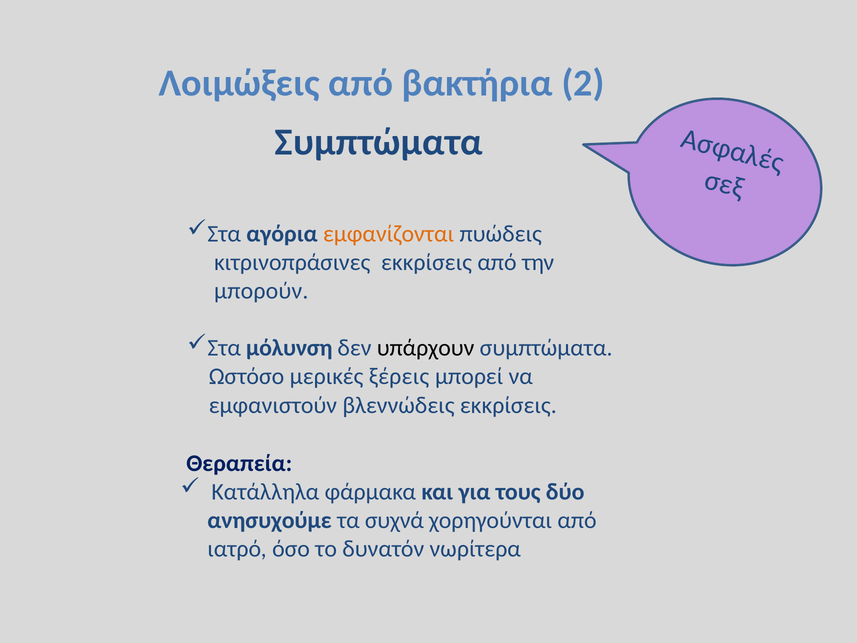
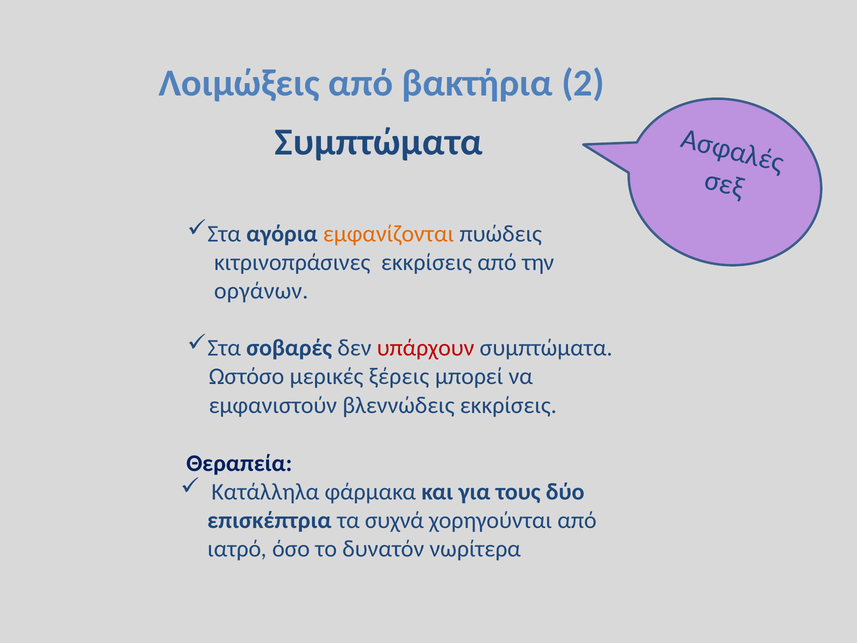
μπορούν: μπορούν -> οργάνων
μόλυνση: μόλυνση -> σοβαρές
υπάρχουν colour: black -> red
ανησυχούμε: ανησυχούμε -> επισκέπτρια
